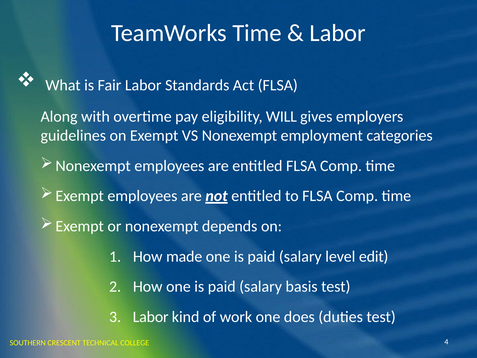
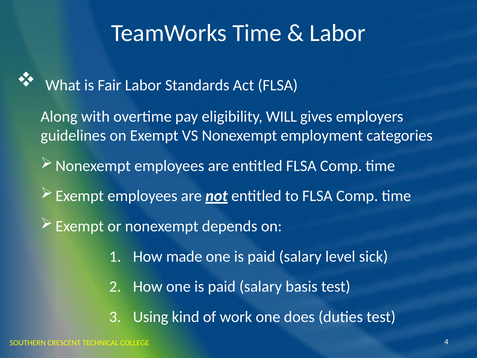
edit: edit -> sick
Labor at (151, 317): Labor -> Using
